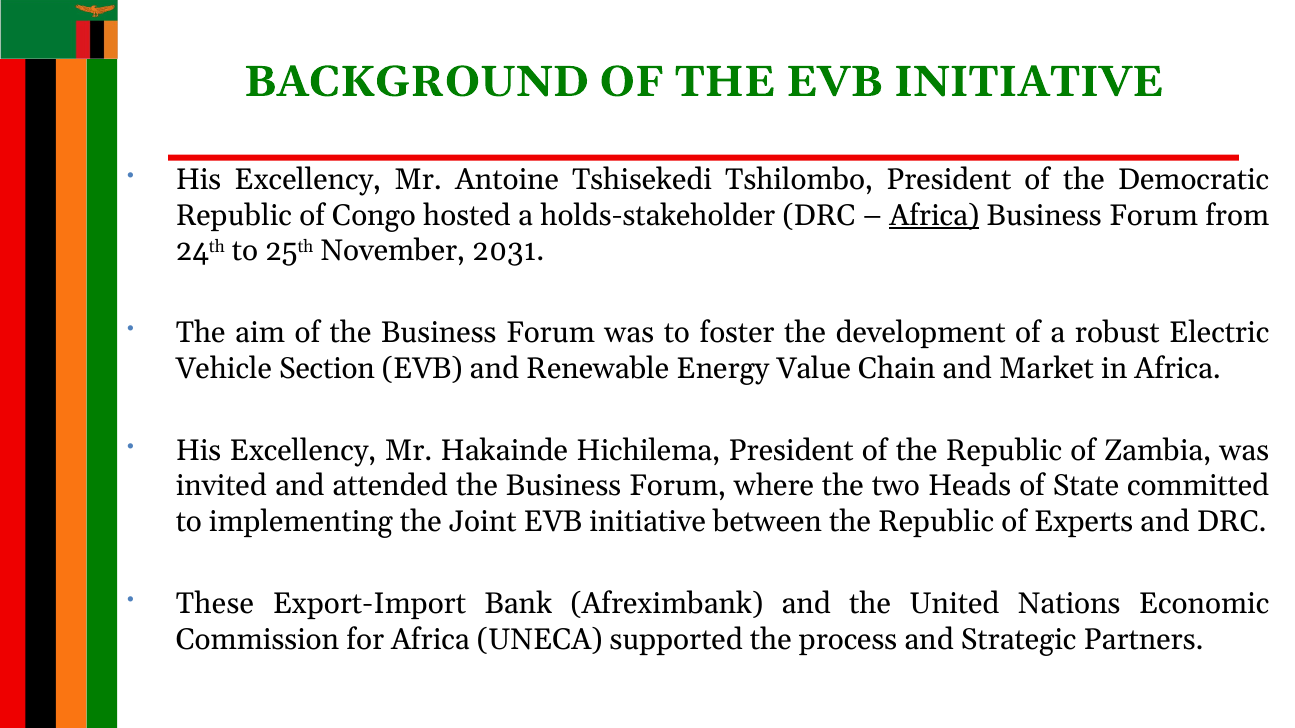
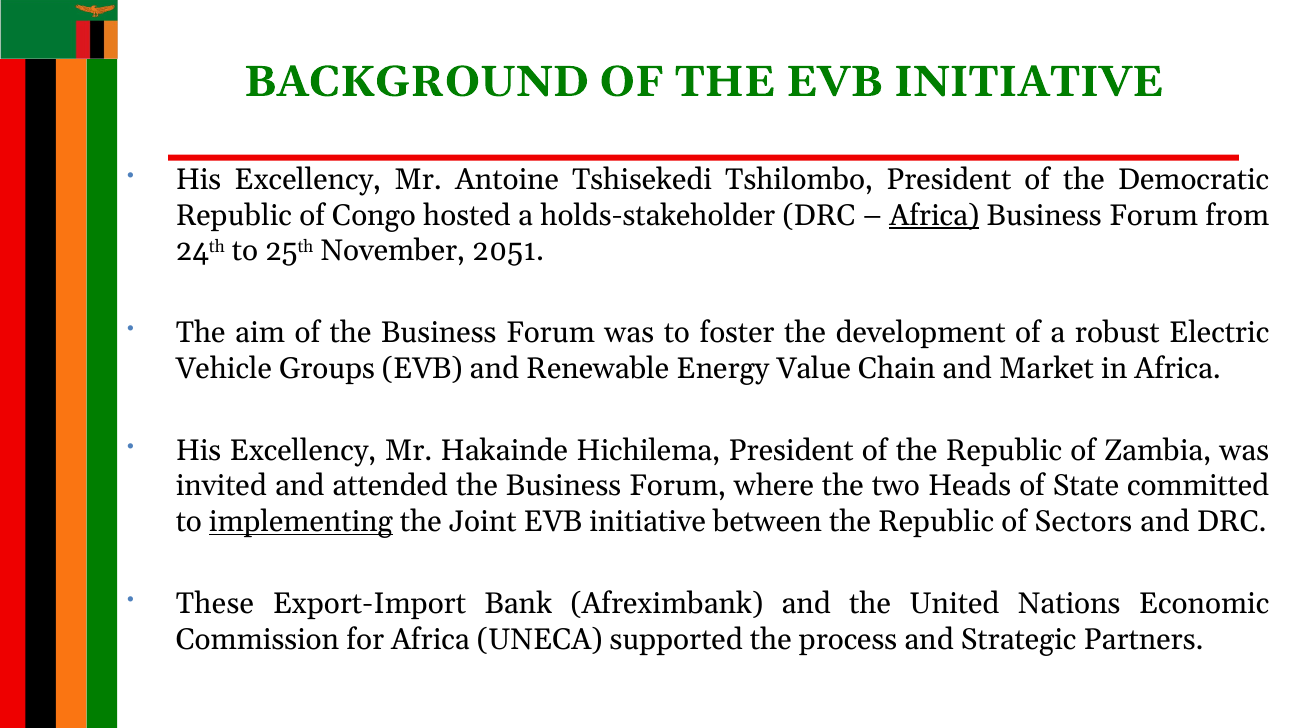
2031: 2031 -> 2051
Section: Section -> Groups
implementing underline: none -> present
Experts: Experts -> Sectors
